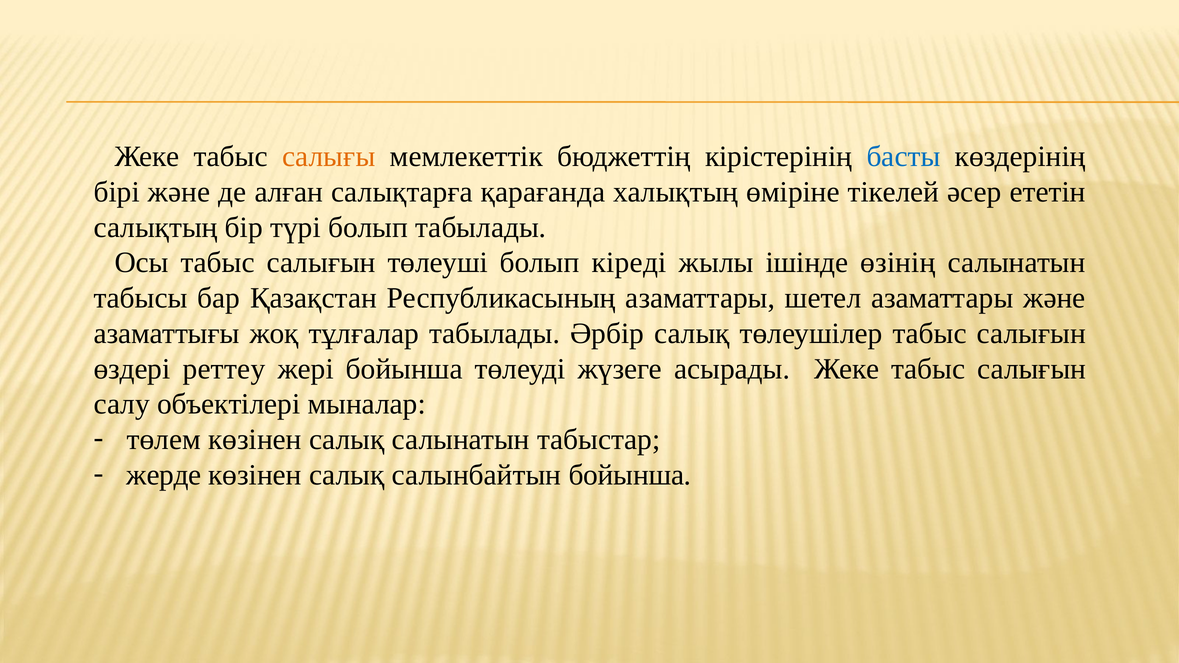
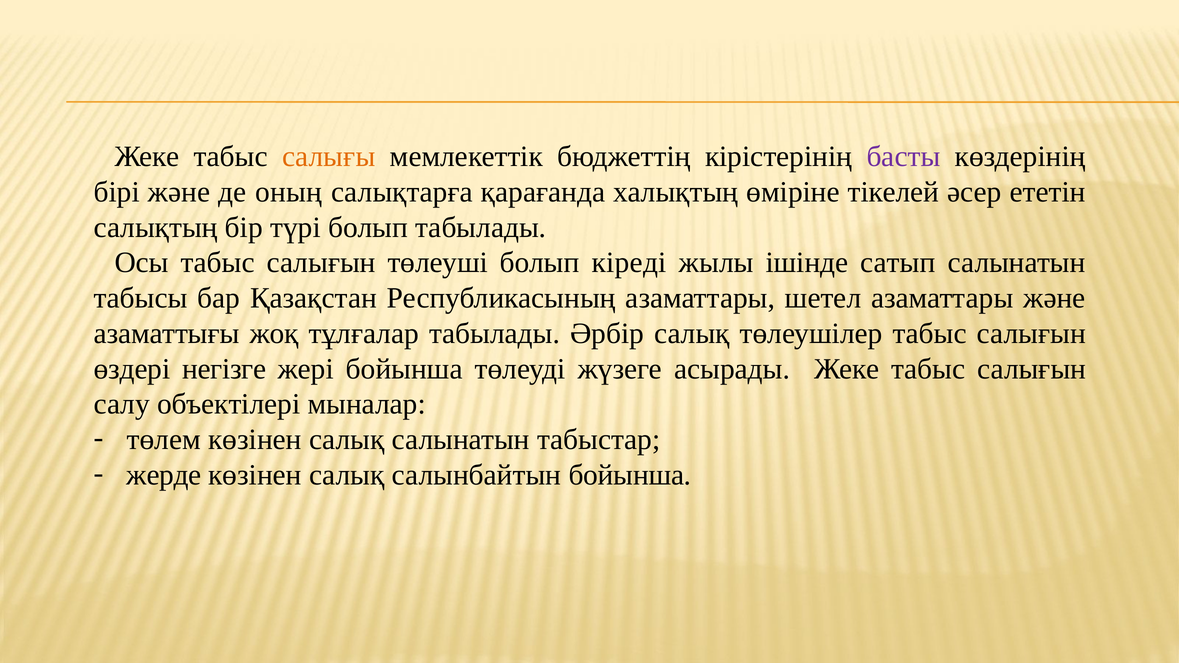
басты colour: blue -> purple
алған: алған -> оның
өзінің: өзінің -> сатып
реттеу: реттеу -> негізге
